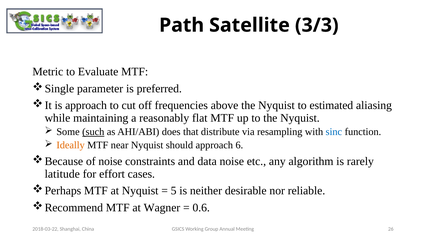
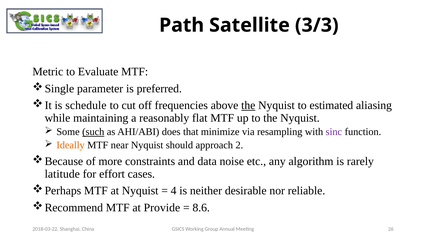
is approach: approach -> schedule
the at (248, 105) underline: none -> present
distribute: distribute -> minimize
sinc colour: blue -> purple
6: 6 -> 2
of noise: noise -> more
5: 5 -> 4
Wagner: Wagner -> Provide
0.6: 0.6 -> 8.6
